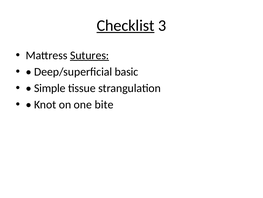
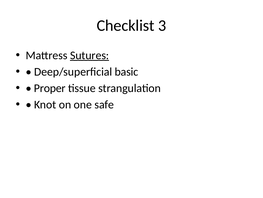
Checklist underline: present -> none
Simple: Simple -> Proper
bite: bite -> safe
